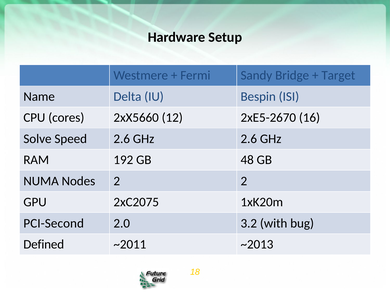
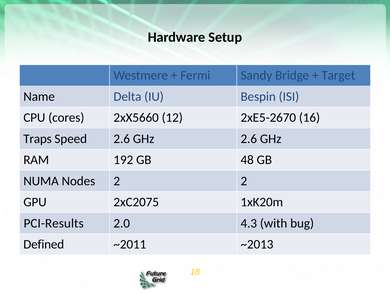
Solve: Solve -> Traps
PCI-Second: PCI-Second -> PCI-Results
3.2: 3.2 -> 4.3
